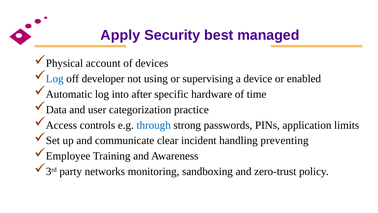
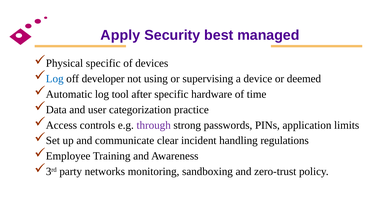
Physical account: account -> specific
enabled: enabled -> deemed
into: into -> tool
through colour: blue -> purple
preventing: preventing -> regulations
